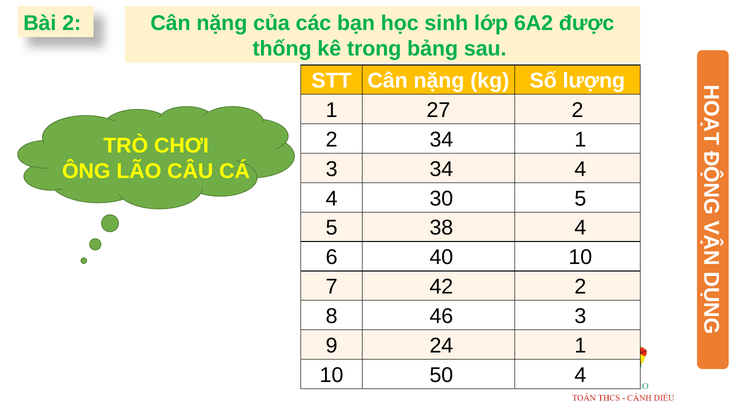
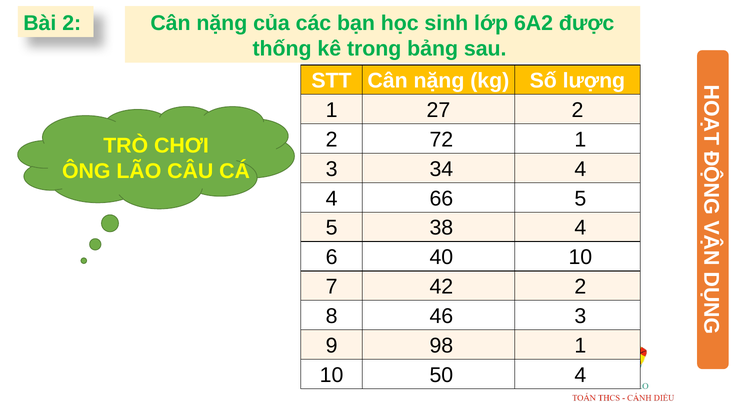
2 34: 34 -> 72
30: 30 -> 66
24: 24 -> 98
